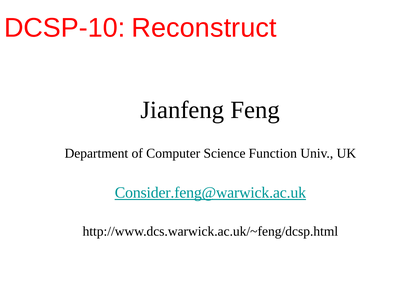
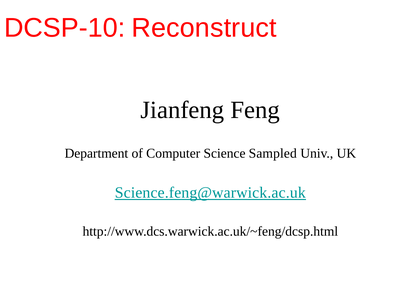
Function: Function -> Sampled
Consider.feng@warwick.ac.uk: Consider.feng@warwick.ac.uk -> Science.feng@warwick.ac.uk
